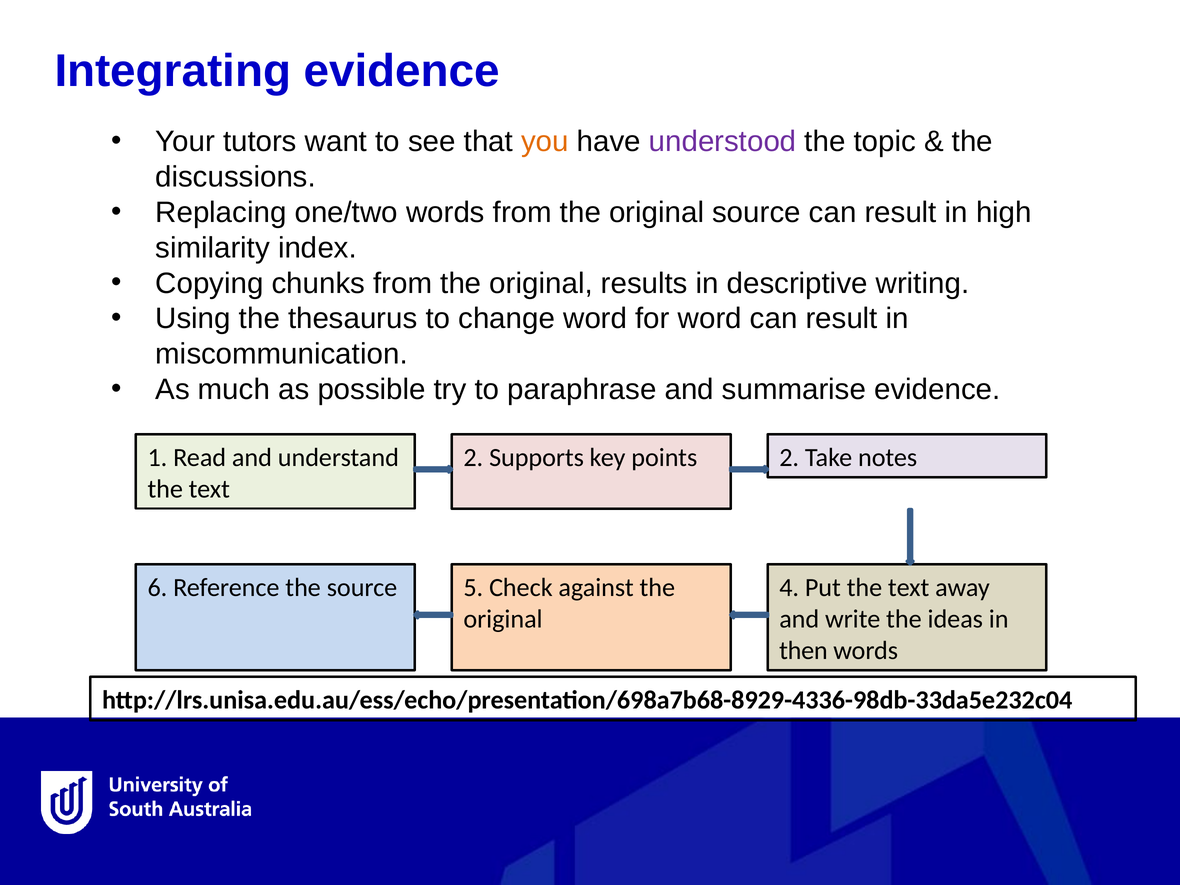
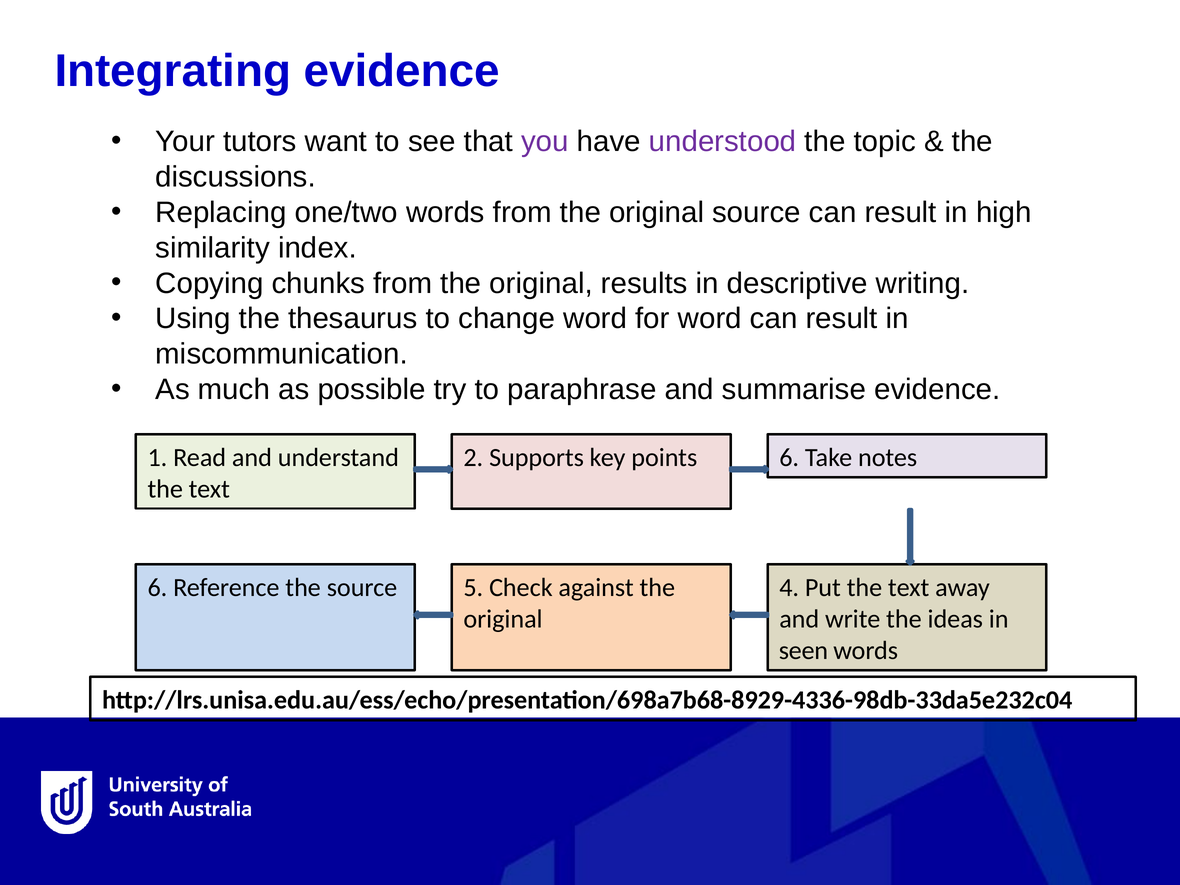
you colour: orange -> purple
points 2: 2 -> 6
then: then -> seen
